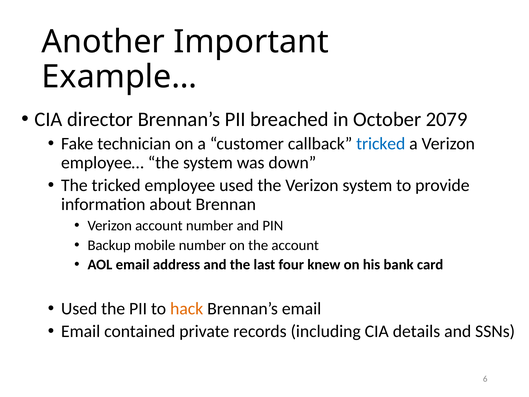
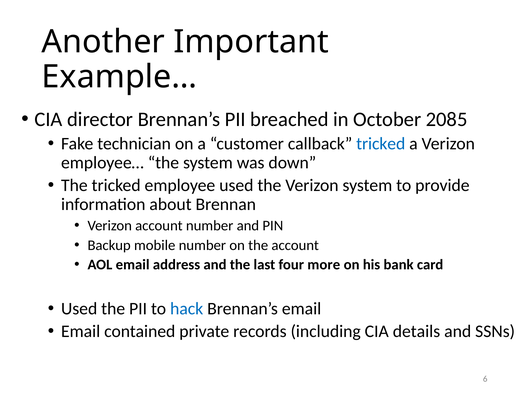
2079: 2079 -> 2085
knew: knew -> more
hack colour: orange -> blue
